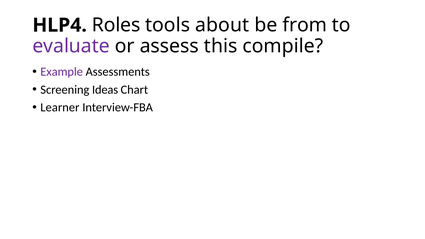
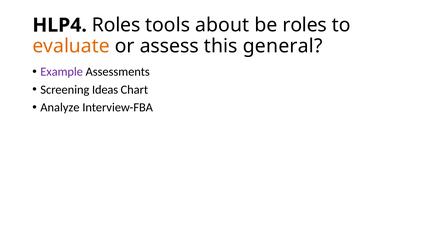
be from: from -> roles
evaluate colour: purple -> orange
compile: compile -> general
Learner: Learner -> Analyze
